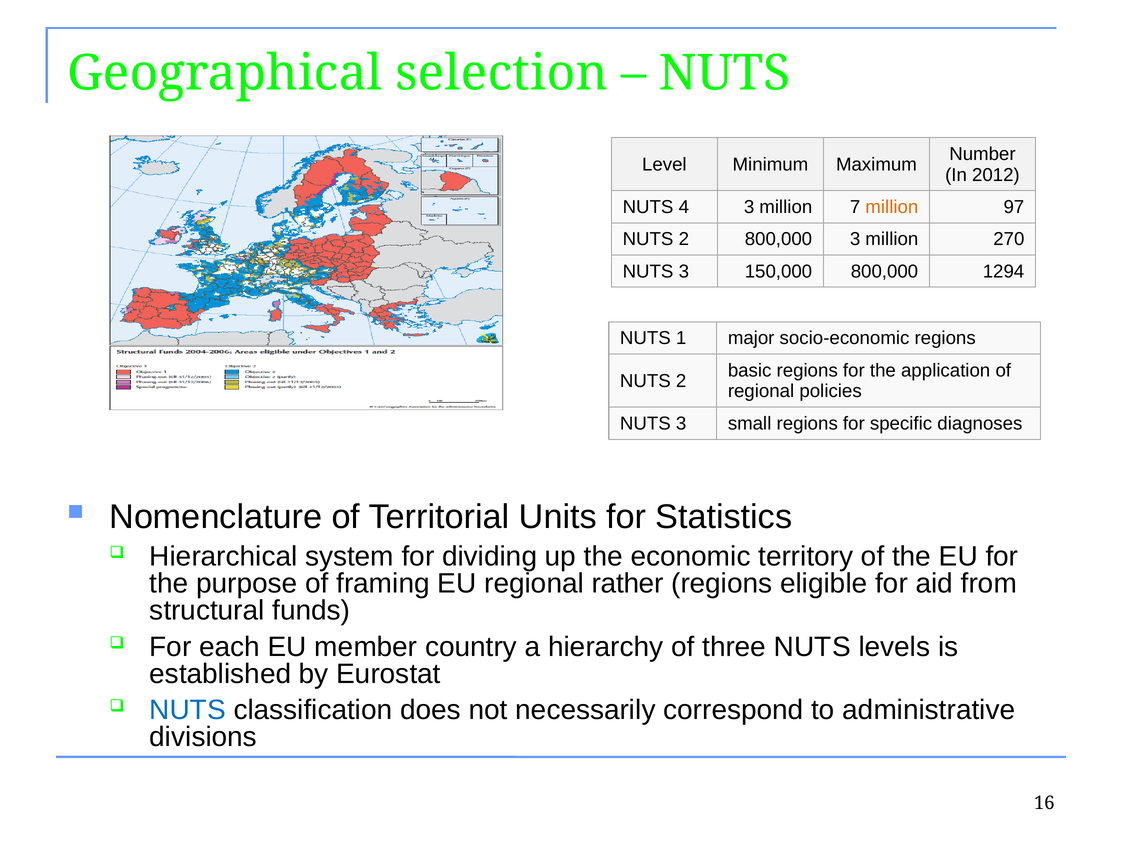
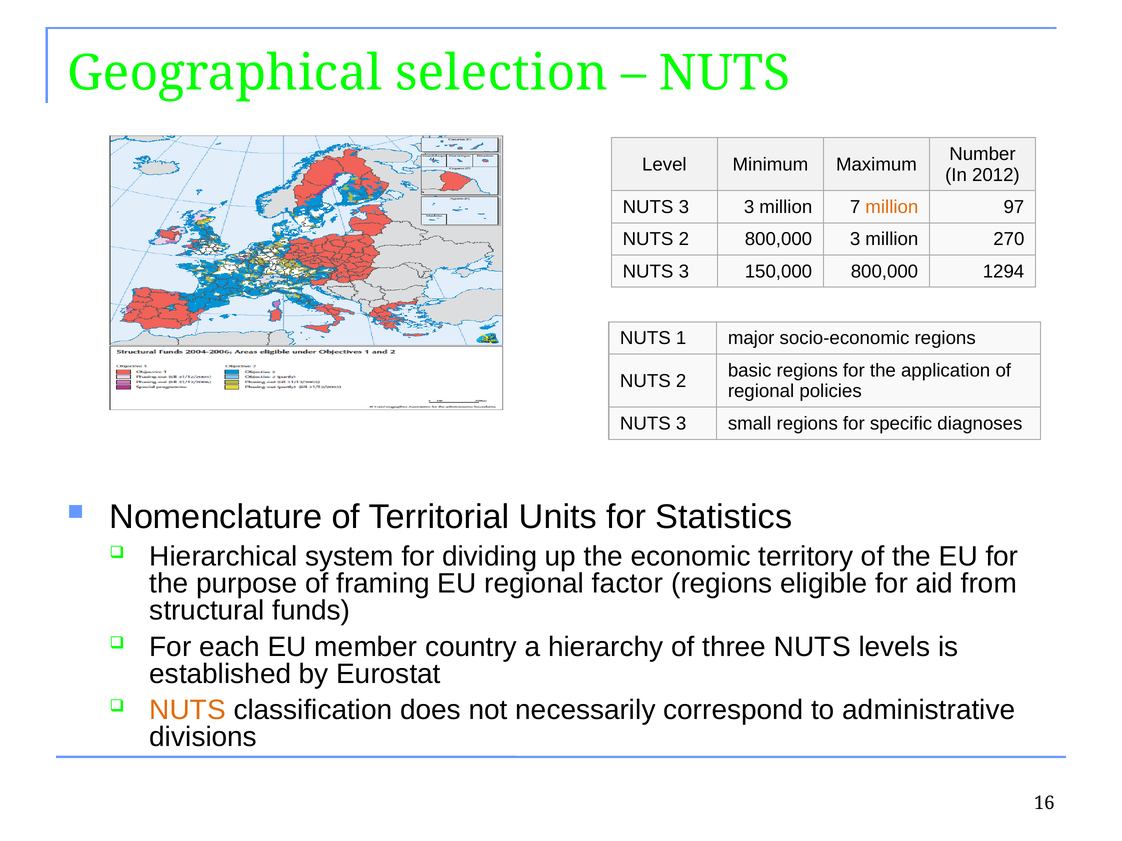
4 at (684, 207): 4 -> 3
rather: rather -> factor
NUTS at (188, 711) colour: blue -> orange
